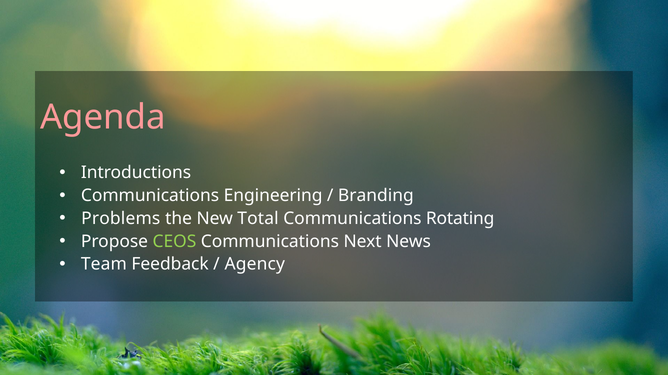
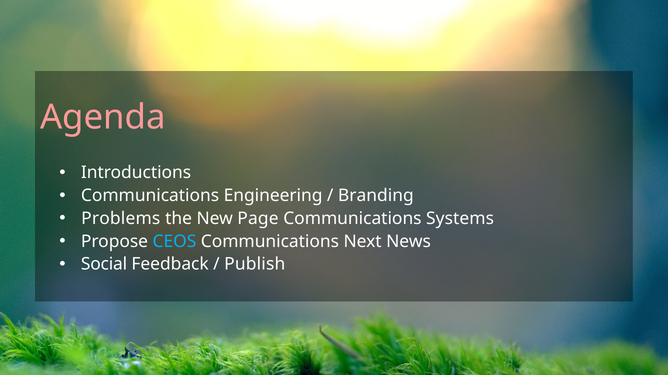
Total: Total -> Page
Rotating: Rotating -> Systems
CEOS colour: light green -> light blue
Team: Team -> Social
Agency: Agency -> Publish
